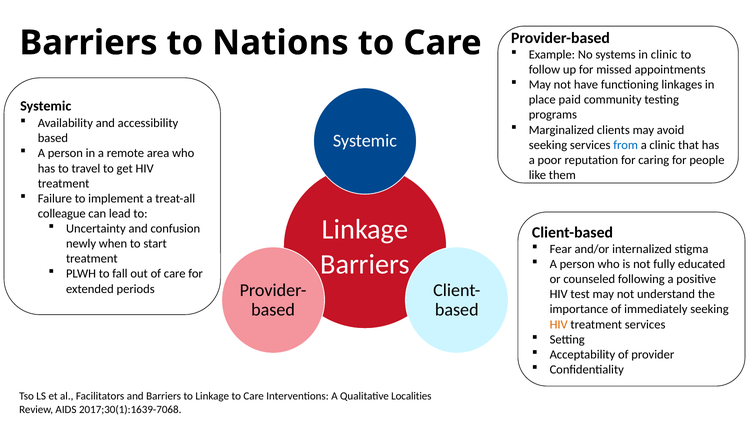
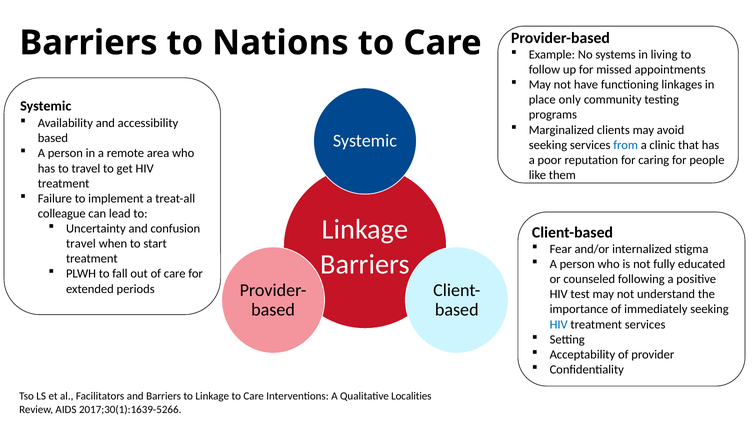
in clinic: clinic -> living
paid: paid -> only
newly at (81, 244): newly -> travel
HIV at (559, 324) colour: orange -> blue
2017;30(1):1639-7068: 2017;30(1):1639-7068 -> 2017;30(1):1639-5266
